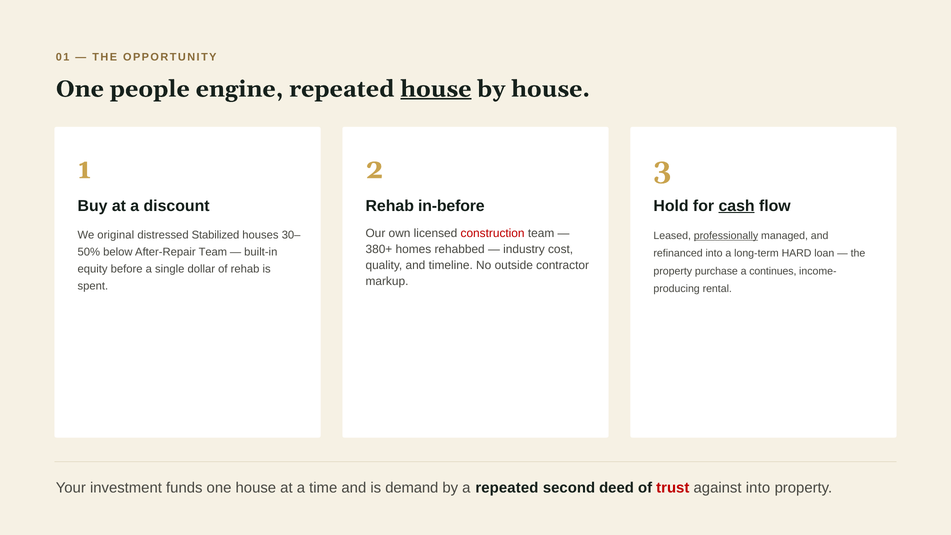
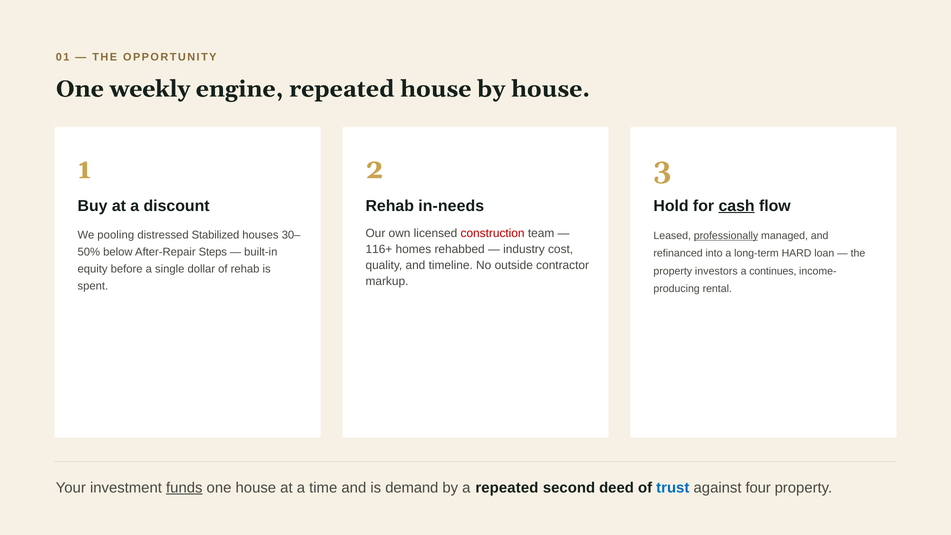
people: people -> weekly
house at (436, 89) underline: present -> none
in-before: in-before -> in-needs
original: original -> pooling
380+: 380+ -> 116+
After-Repair Team: Team -> Steps
purchase: purchase -> investors
funds underline: none -> present
trust colour: red -> blue
against into: into -> four
